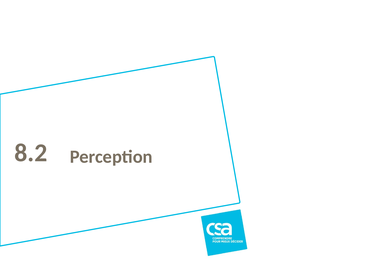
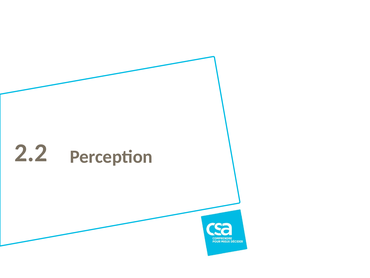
8.2: 8.2 -> 2.2
